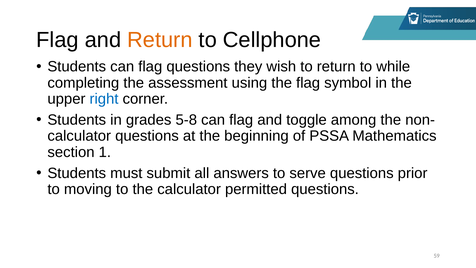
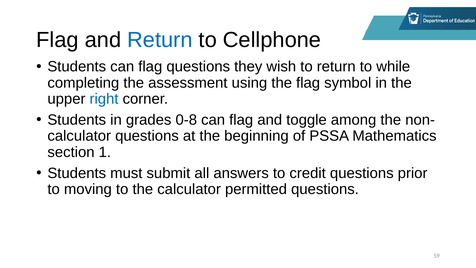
Return at (160, 40) colour: orange -> blue
5-8: 5-8 -> 0-8
serve: serve -> credit
